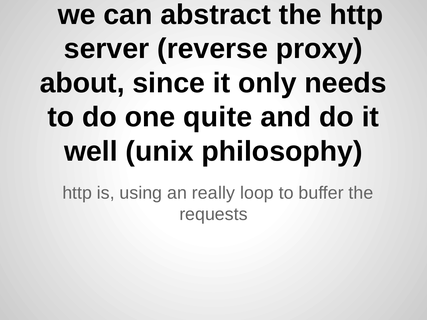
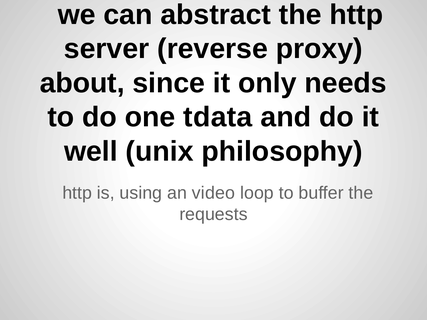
quite: quite -> tdata
really: really -> video
